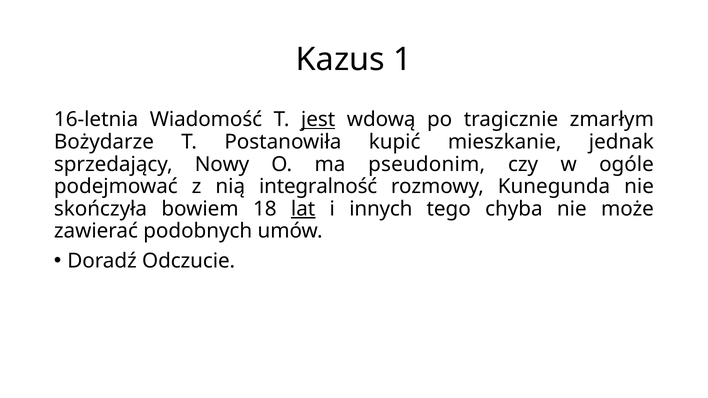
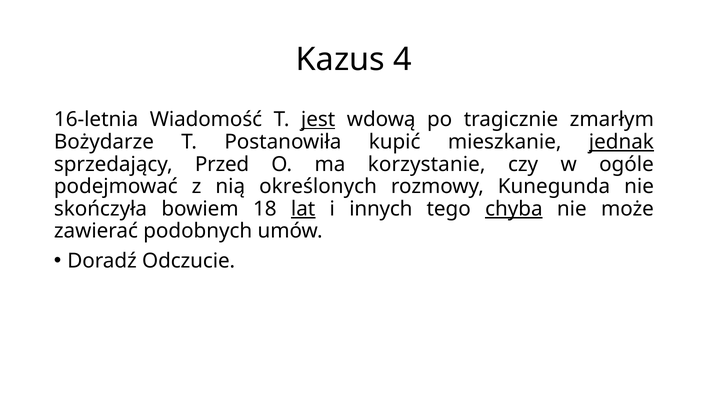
1: 1 -> 4
jednak underline: none -> present
Nowy: Nowy -> Przed
pseudonim: pseudonim -> korzystanie
integralność: integralność -> określonych
chyba underline: none -> present
